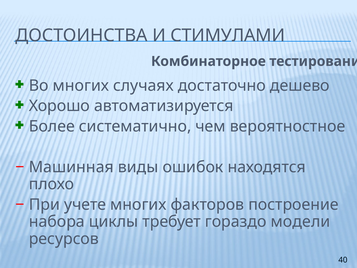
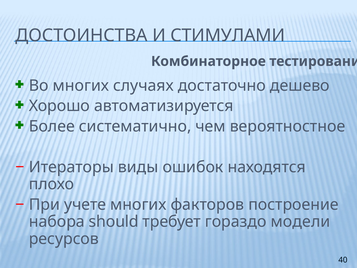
Машинная: Машинная -> Итераторы
циклы: циклы -> should
